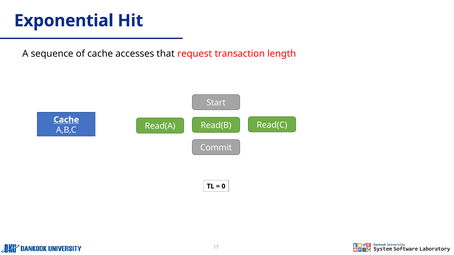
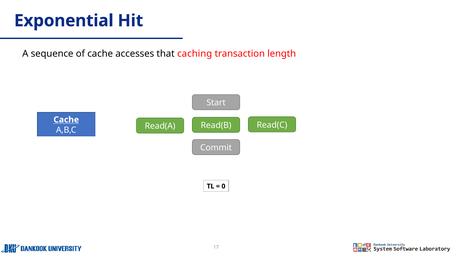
request: request -> caching
